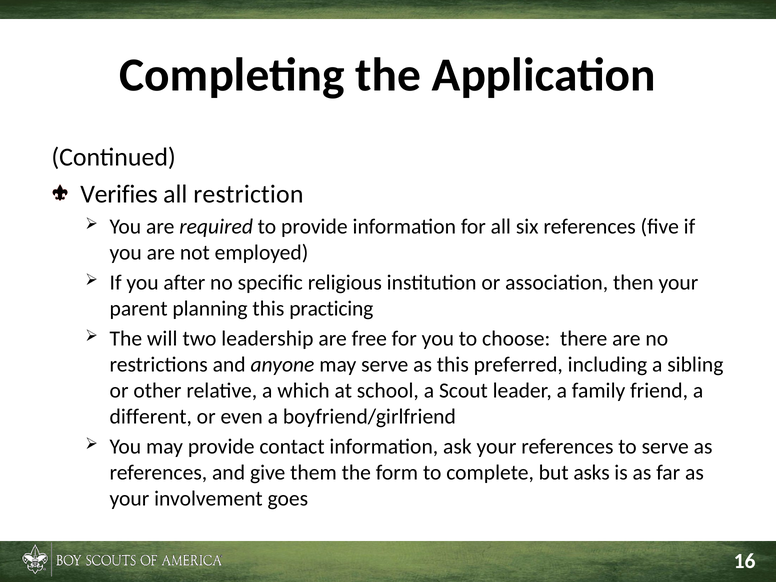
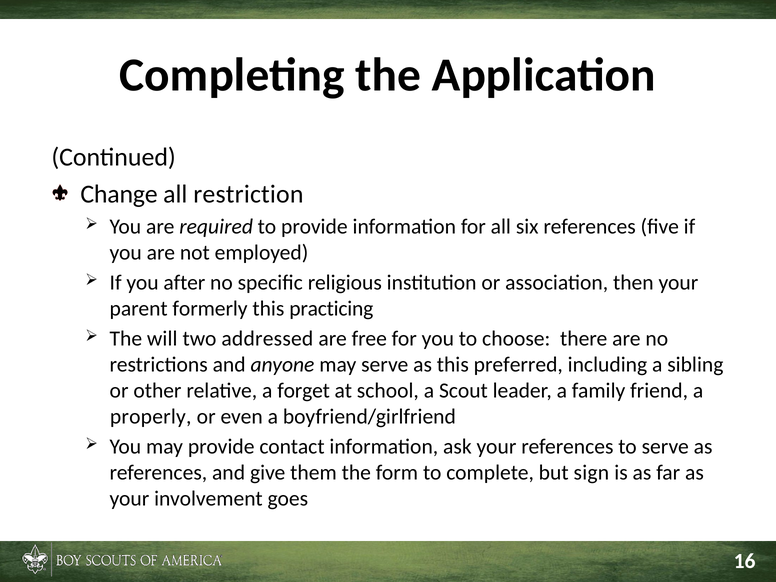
Verifies: Verifies -> Change
planning: planning -> formerly
leadership: leadership -> addressed
which: which -> forget
different: different -> properly
asks: asks -> sign
